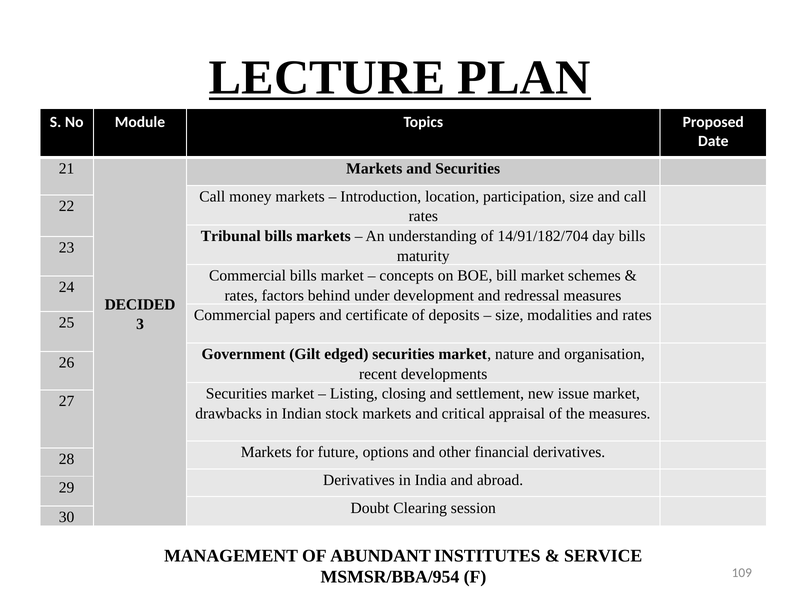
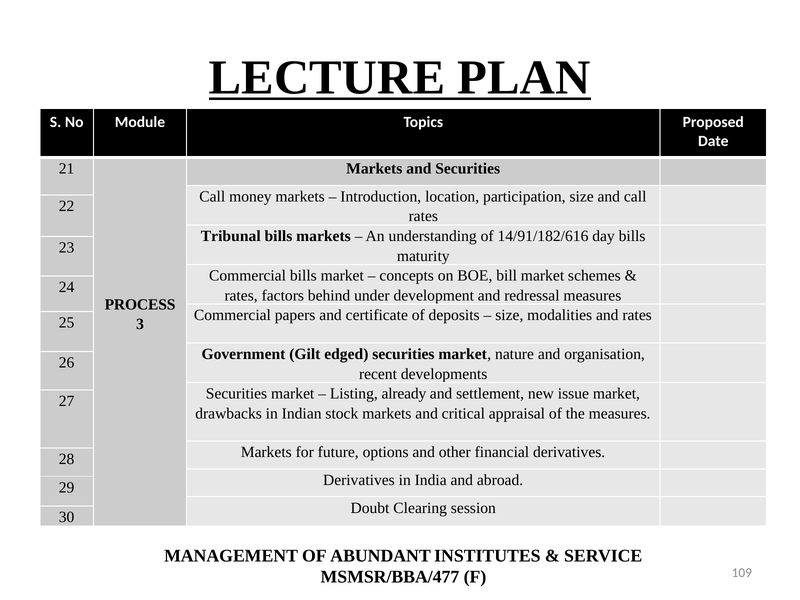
14/91/182/704: 14/91/182/704 -> 14/91/182/616
DECIDED: DECIDED -> PROCESS
closing: closing -> already
MSMSR/BBA/954: MSMSR/BBA/954 -> MSMSR/BBA/477
